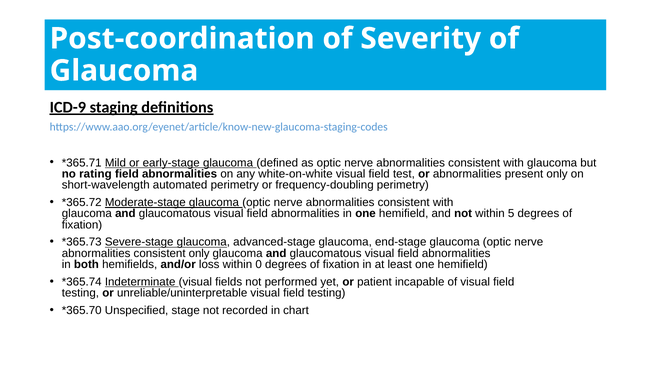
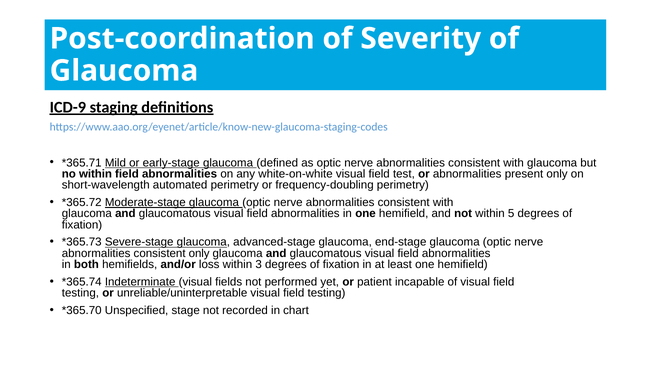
no rating: rating -> within
0: 0 -> 3
